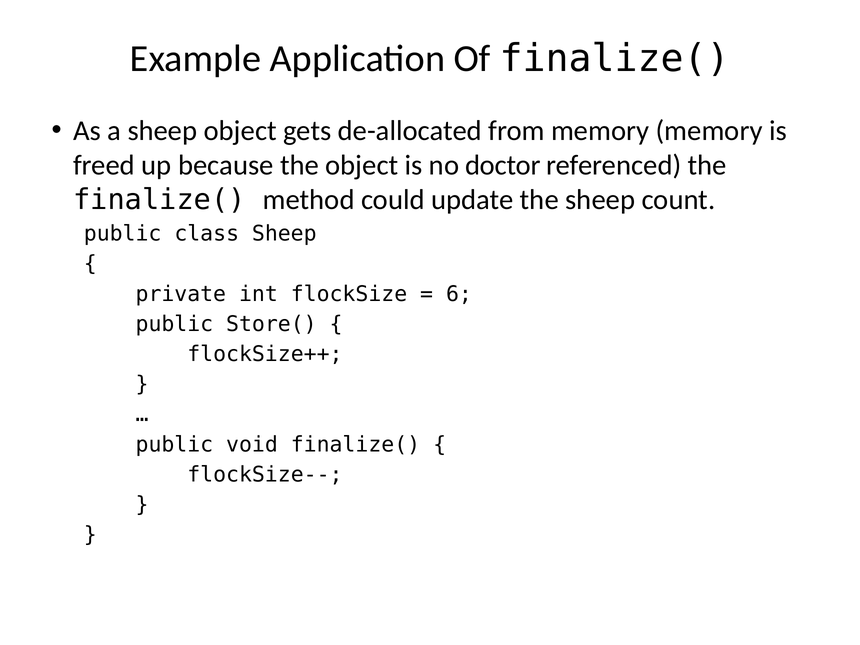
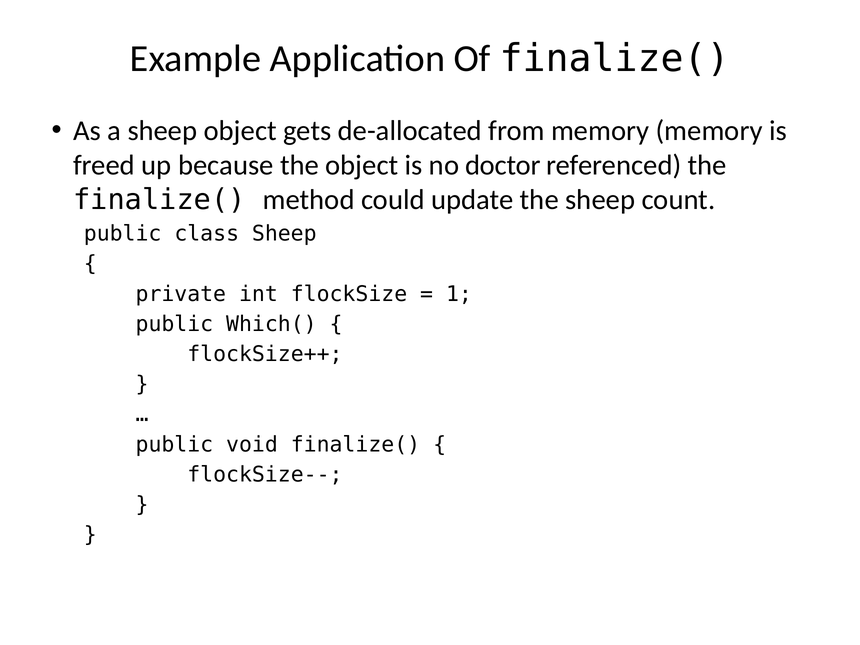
6: 6 -> 1
Store(: Store( -> Which(
